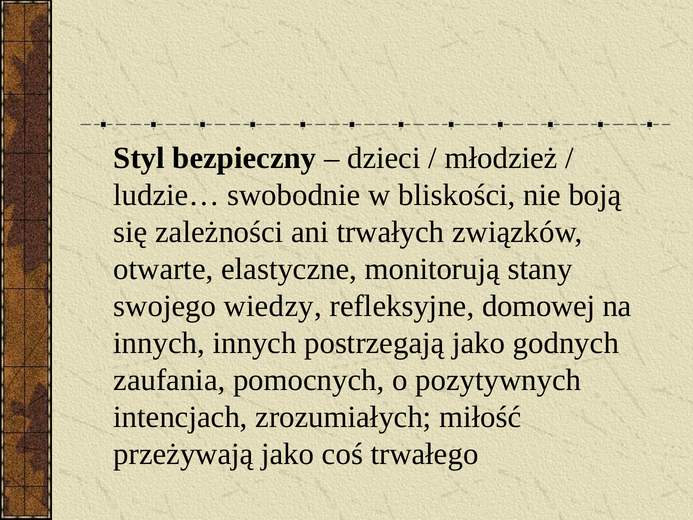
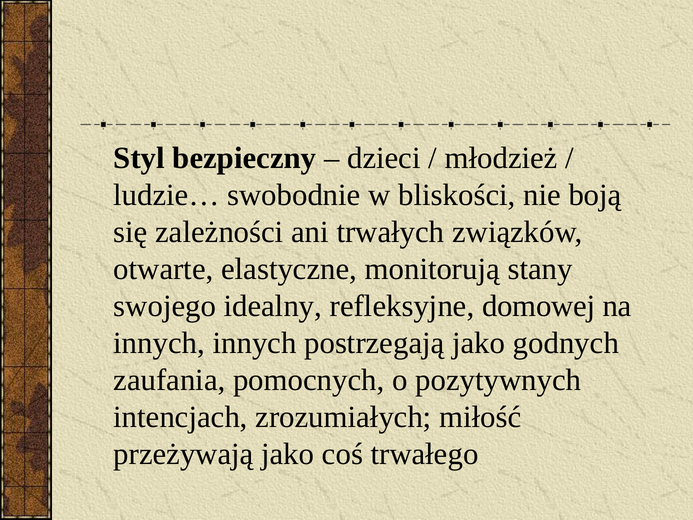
wiedzy: wiedzy -> idealny
